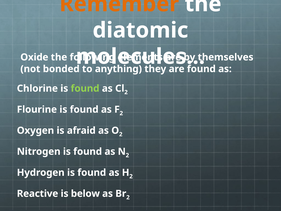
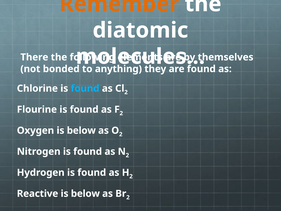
Oxide: Oxide -> There
found at (85, 88) colour: light green -> light blue
Oxygen is afraid: afraid -> below
